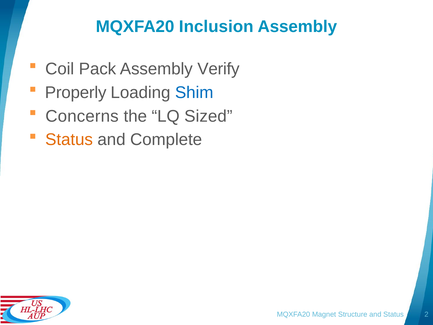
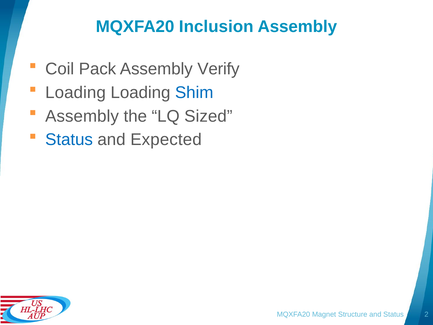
Properly at (76, 93): Properly -> Loading
Concerns at (82, 116): Concerns -> Assembly
Status at (69, 140) colour: orange -> blue
Complete: Complete -> Expected
